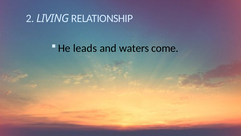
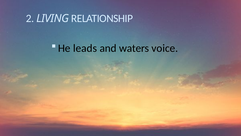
come: come -> voice
